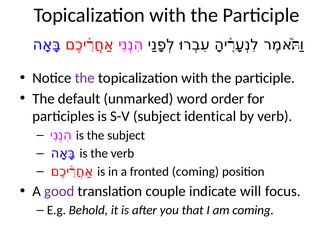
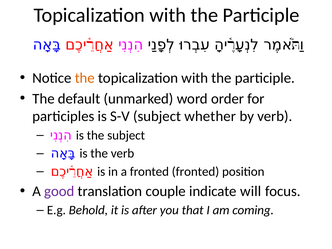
the at (85, 78) colour: purple -> orange
identical: identical -> whether
fronted coming: coming -> fronted
